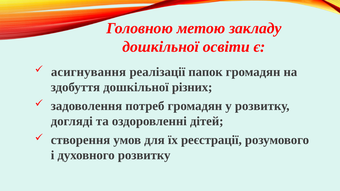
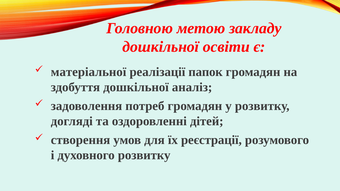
асигнування: асигнування -> матеріальної
різних: різних -> аналіз
